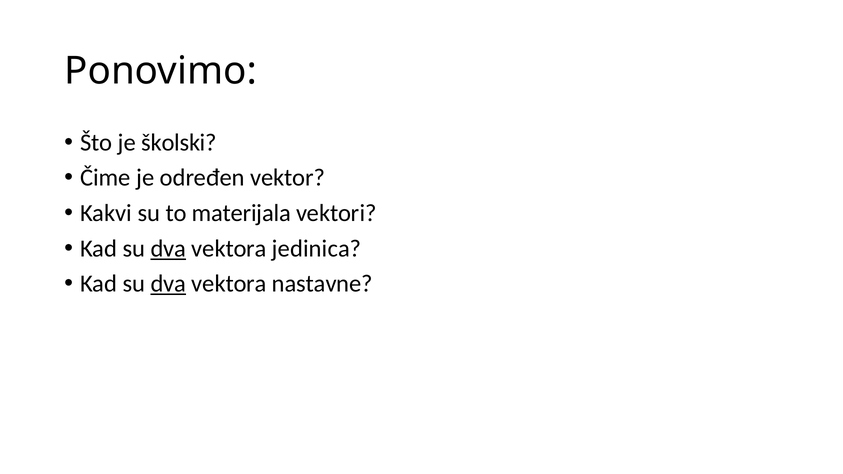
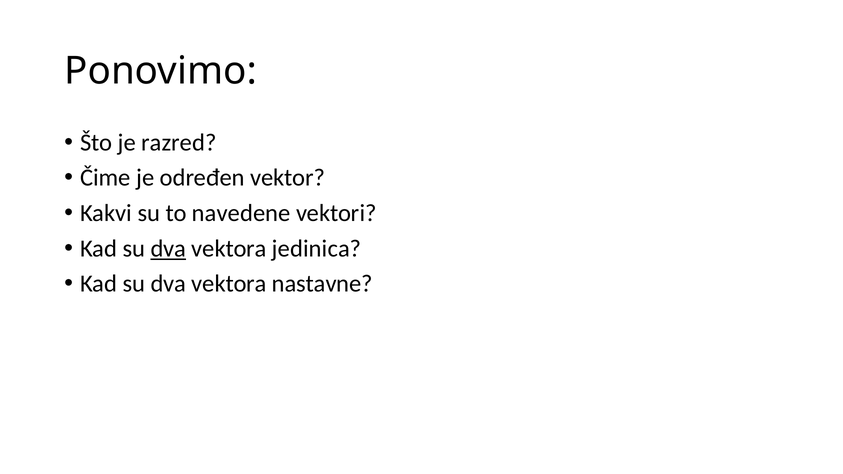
školski: školski -> razred
materijala: materijala -> navedene
dva at (168, 284) underline: present -> none
